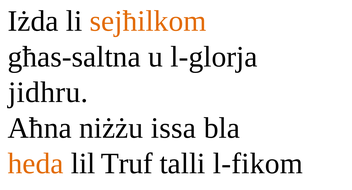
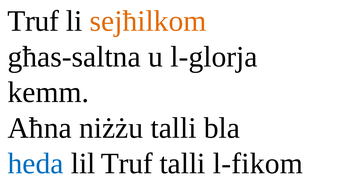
Iżda at (33, 21): Iżda -> Truf
jidhru: jidhru -> kemm
niżżu issa: issa -> talli
heda colour: orange -> blue
